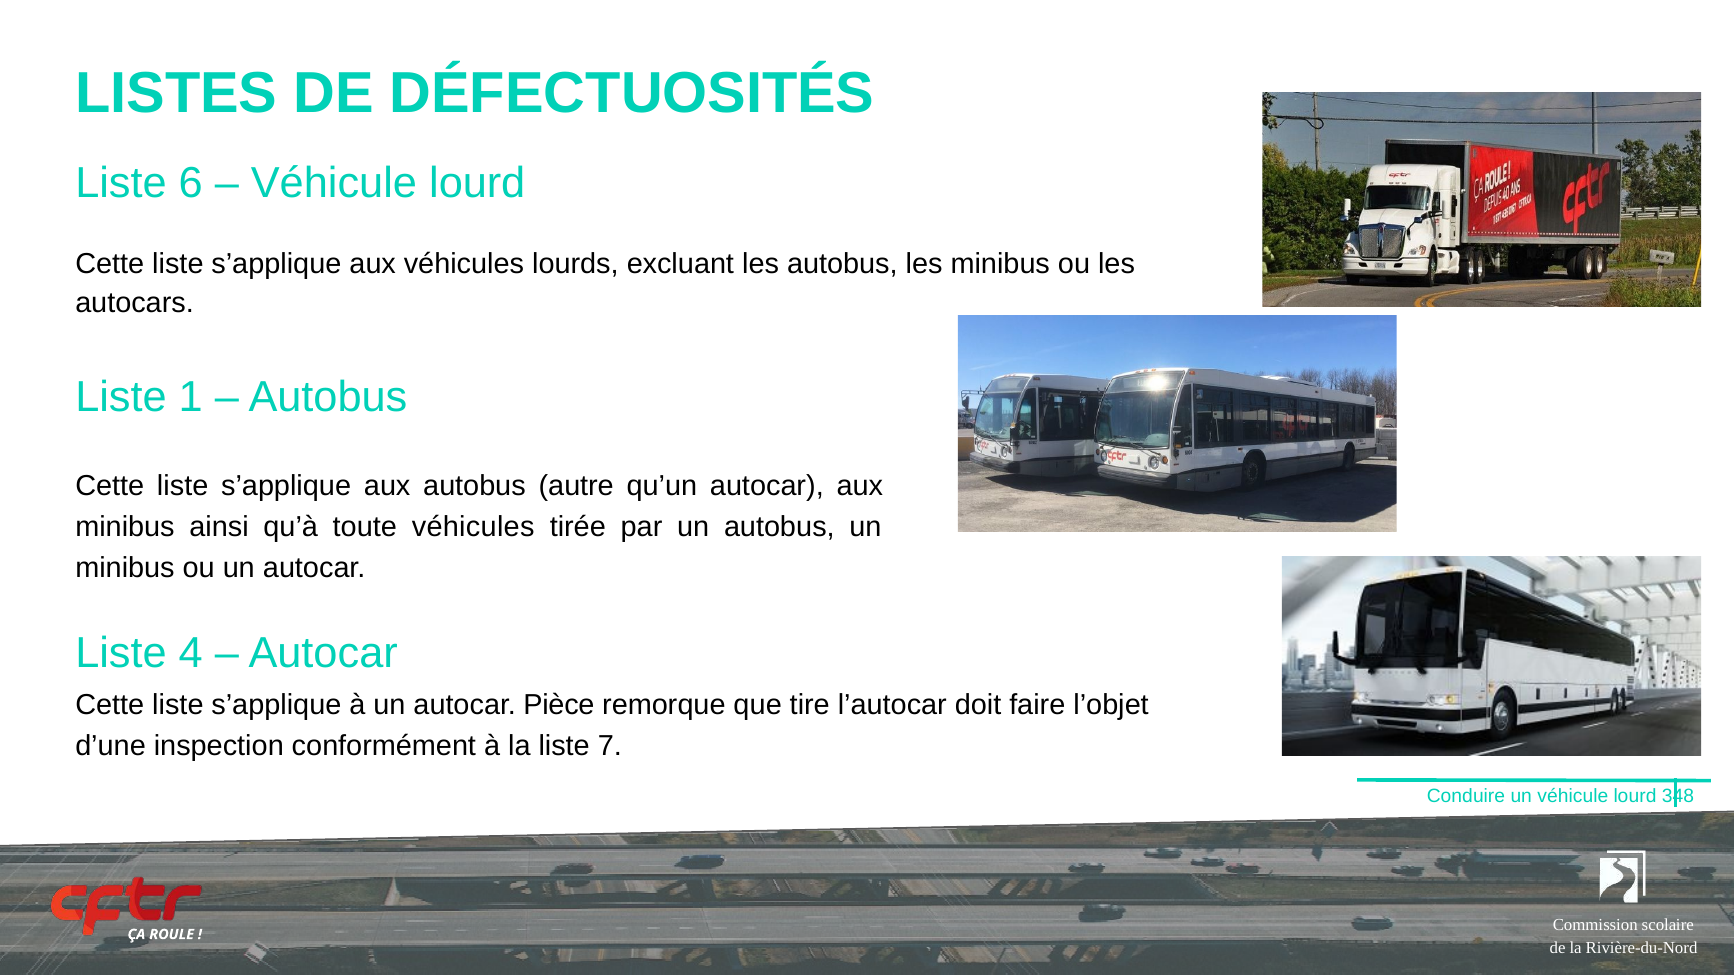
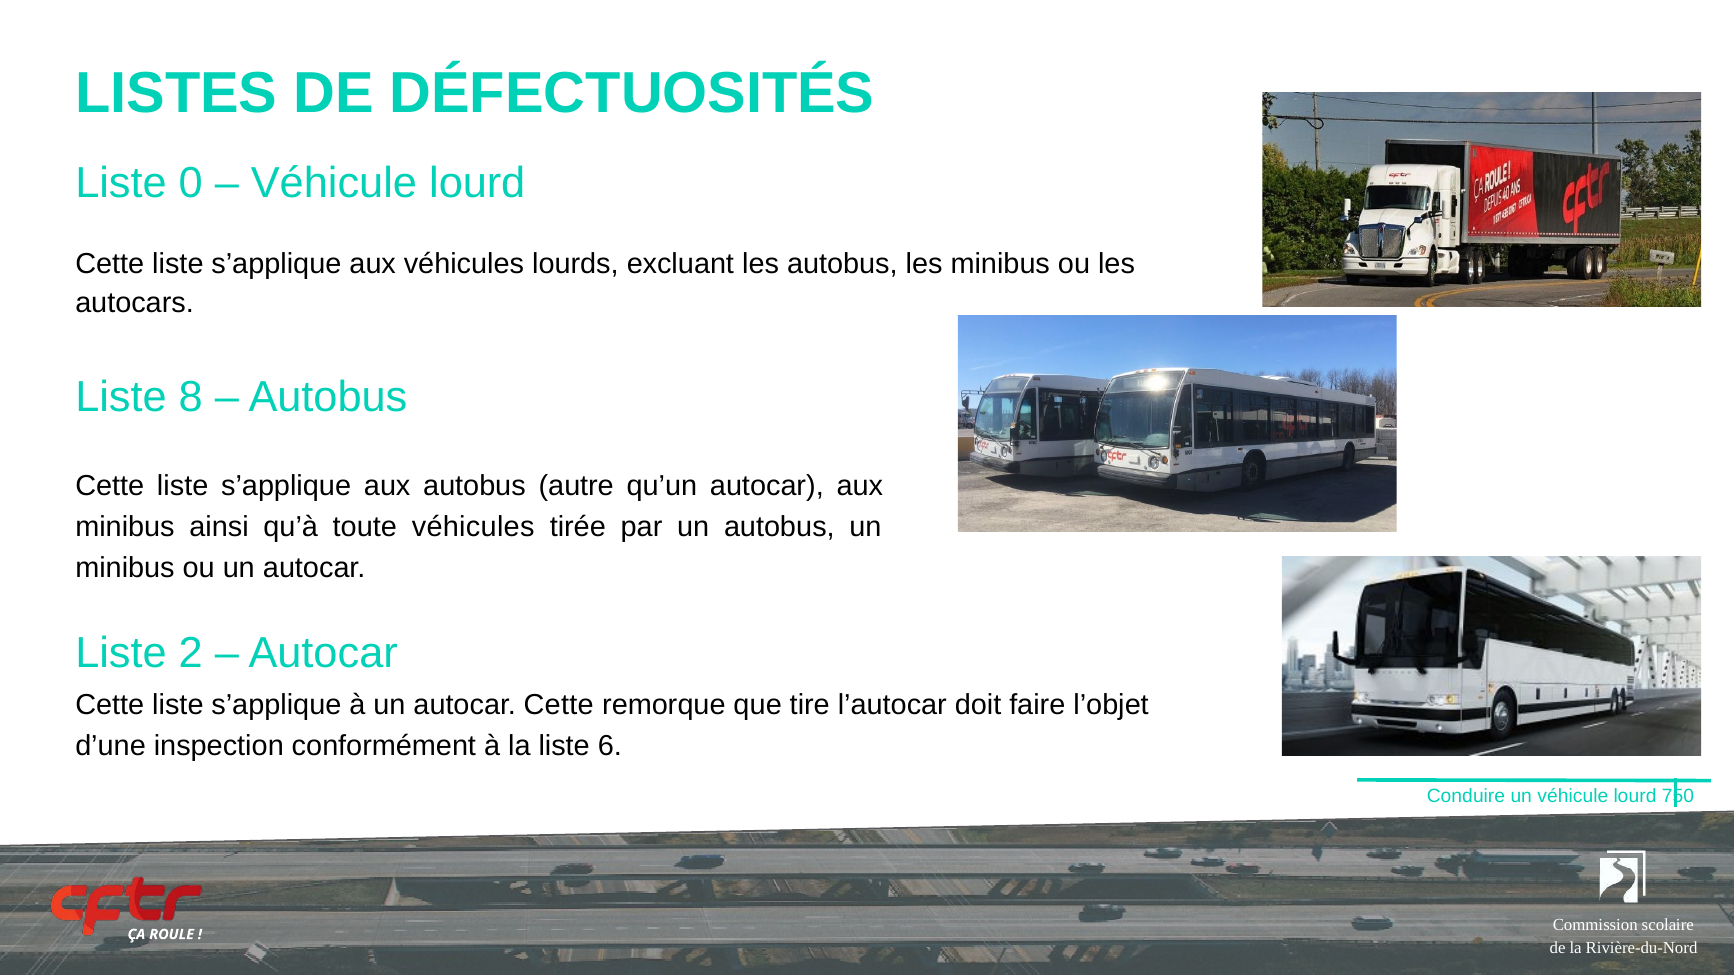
6: 6 -> 0
1: 1 -> 8
4: 4 -> 2
un autocar Pièce: Pièce -> Cette
7: 7 -> 6
348: 348 -> 750
